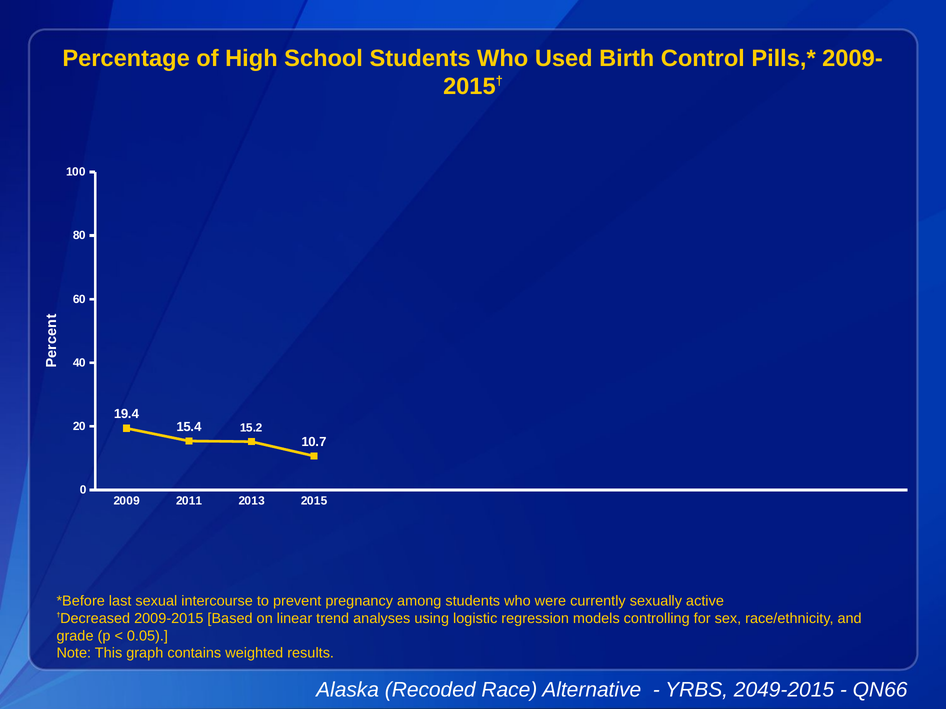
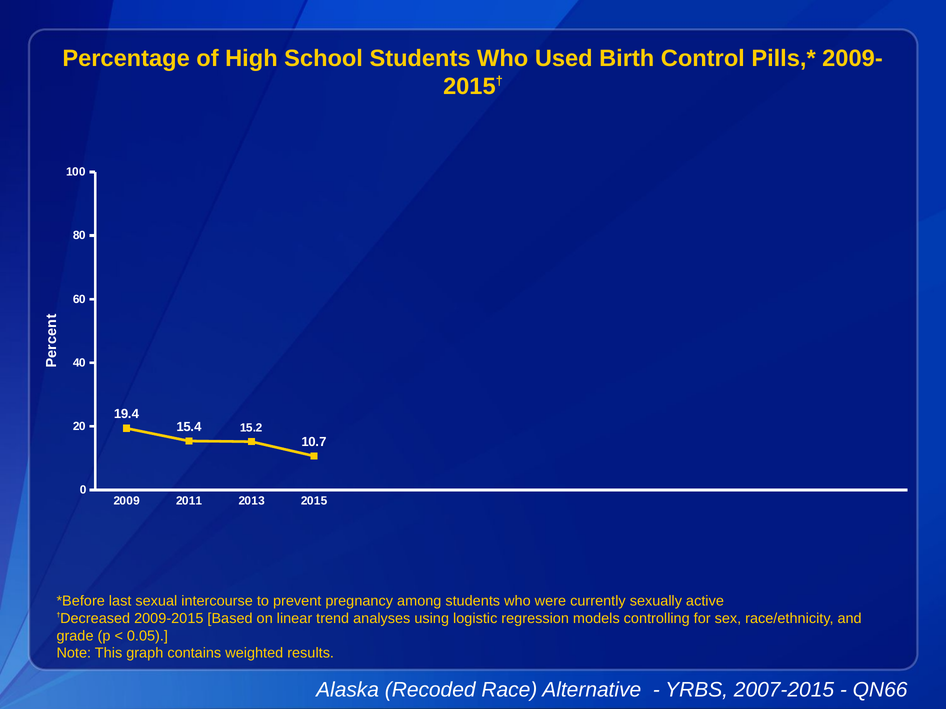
2049-2015: 2049-2015 -> 2007-2015
